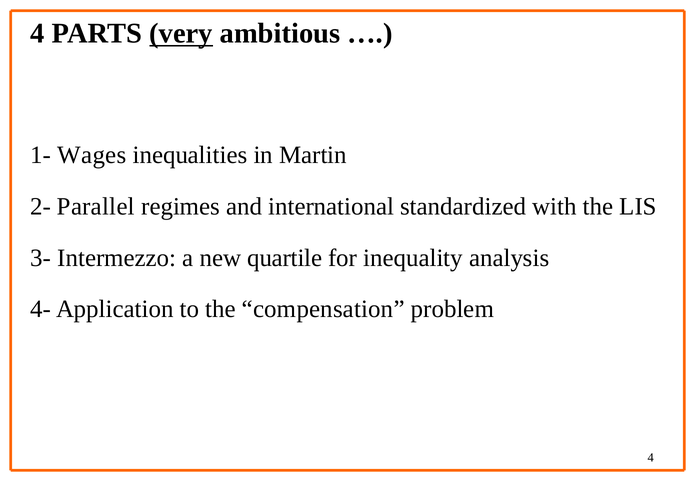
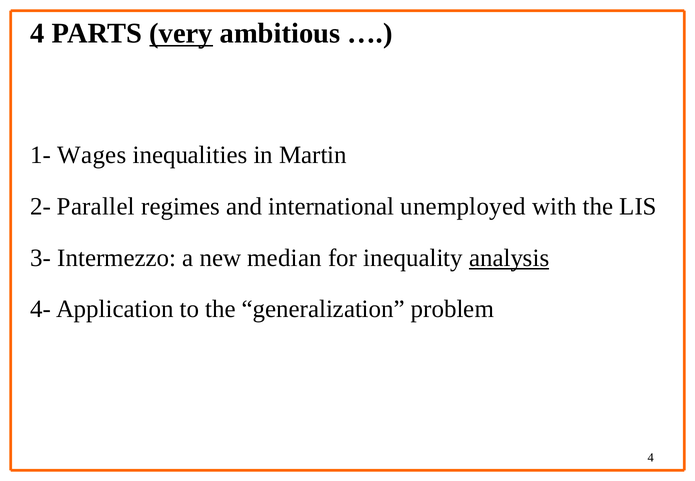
standardized: standardized -> unemployed
quartile: quartile -> median
analysis underline: none -> present
compensation: compensation -> generalization
